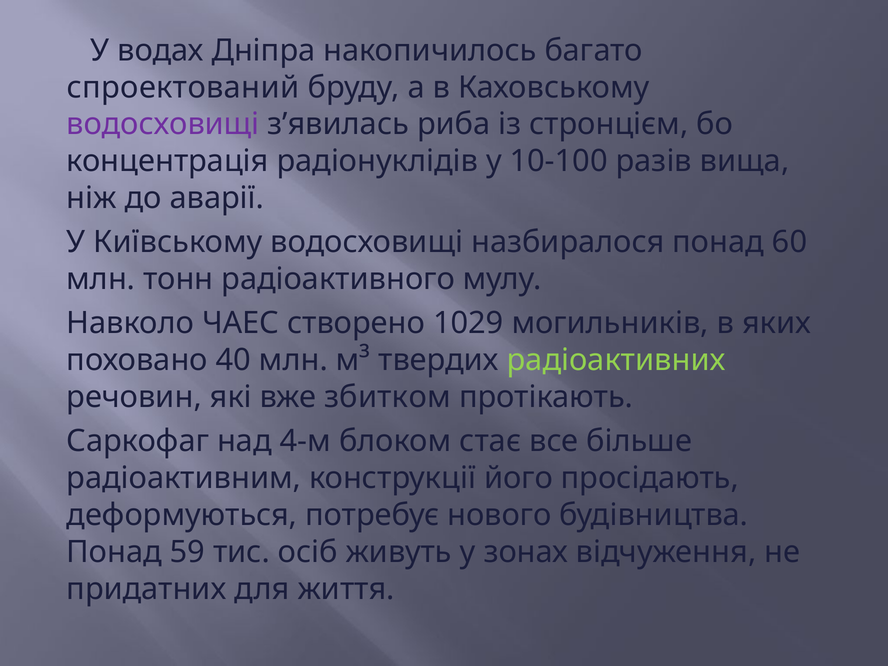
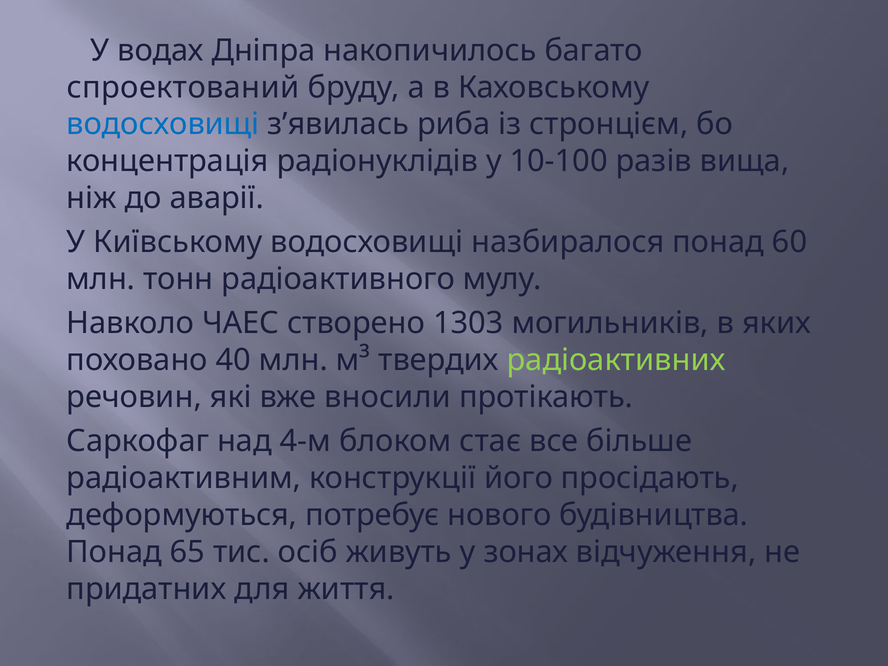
водосховищі at (163, 124) colour: purple -> blue
1029: 1029 -> 1303
збитком: збитком -> вносили
59: 59 -> 65
